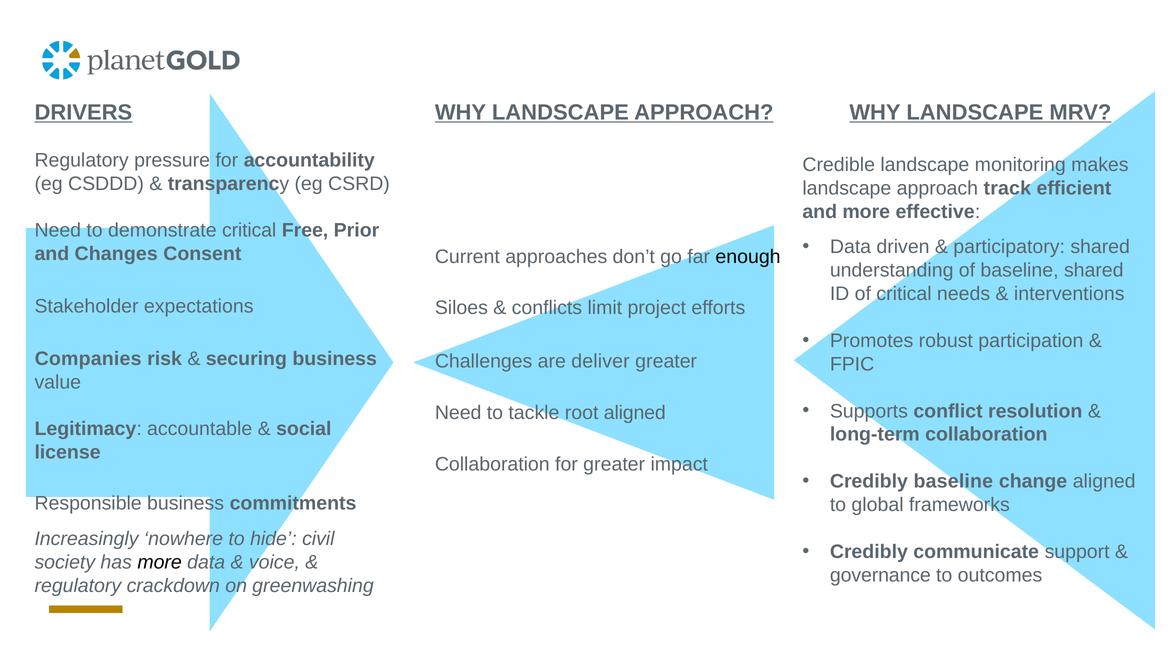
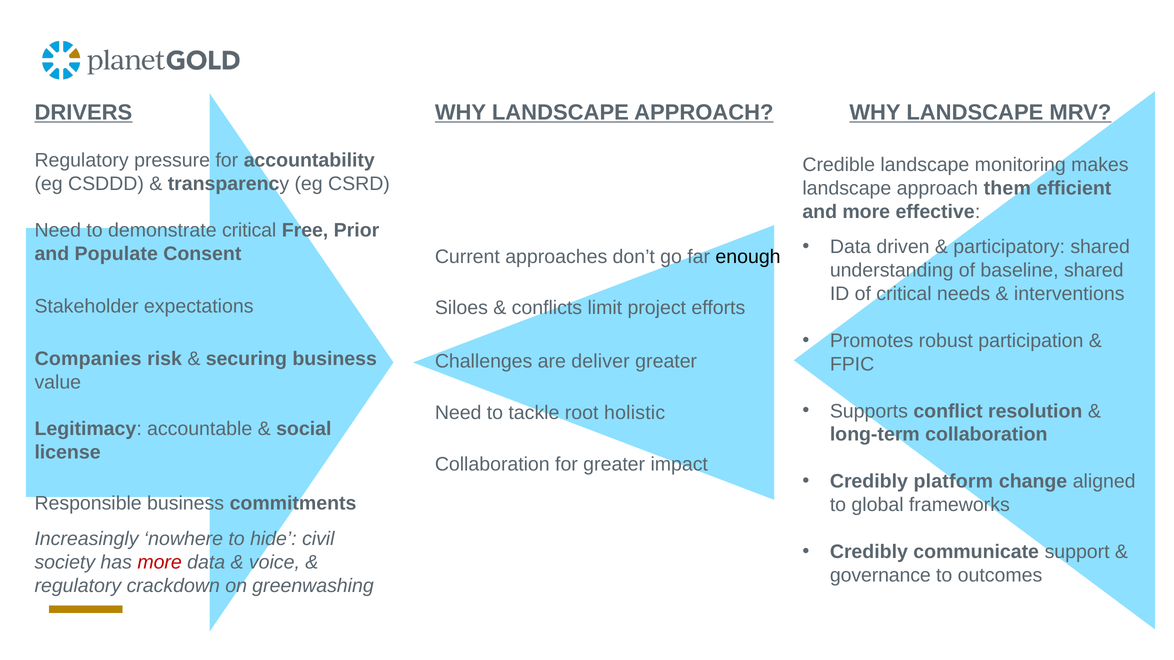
track: track -> them
Changes: Changes -> Populate
root aligned: aligned -> holistic
Credibly baseline: baseline -> platform
more at (160, 563) colour: black -> red
